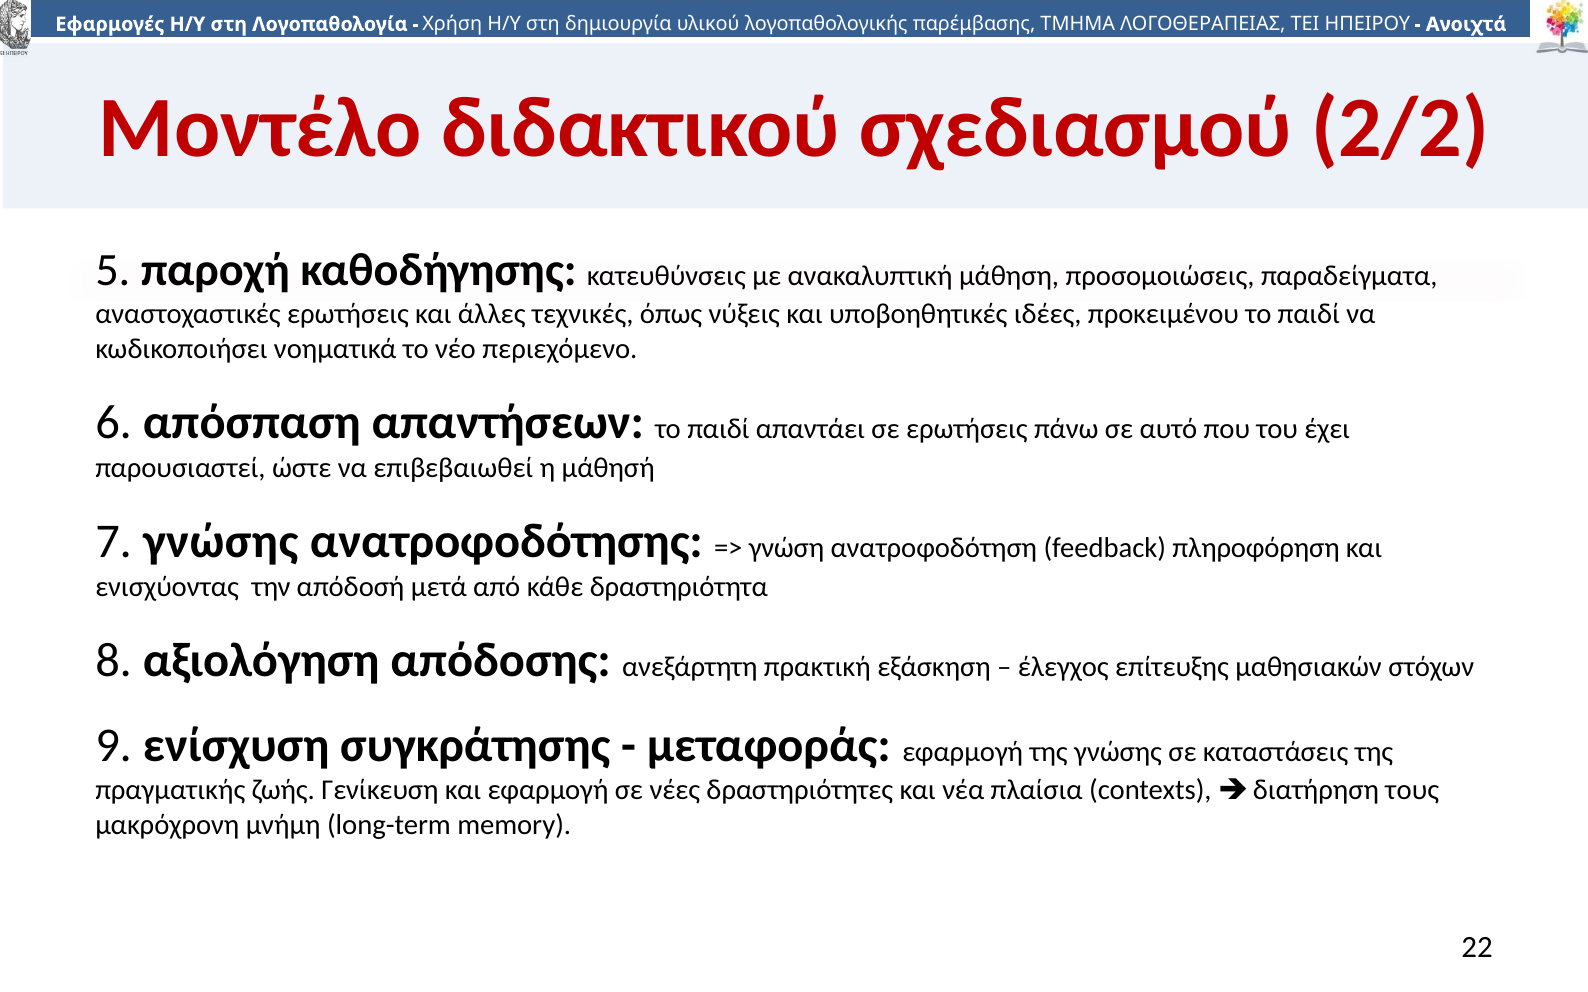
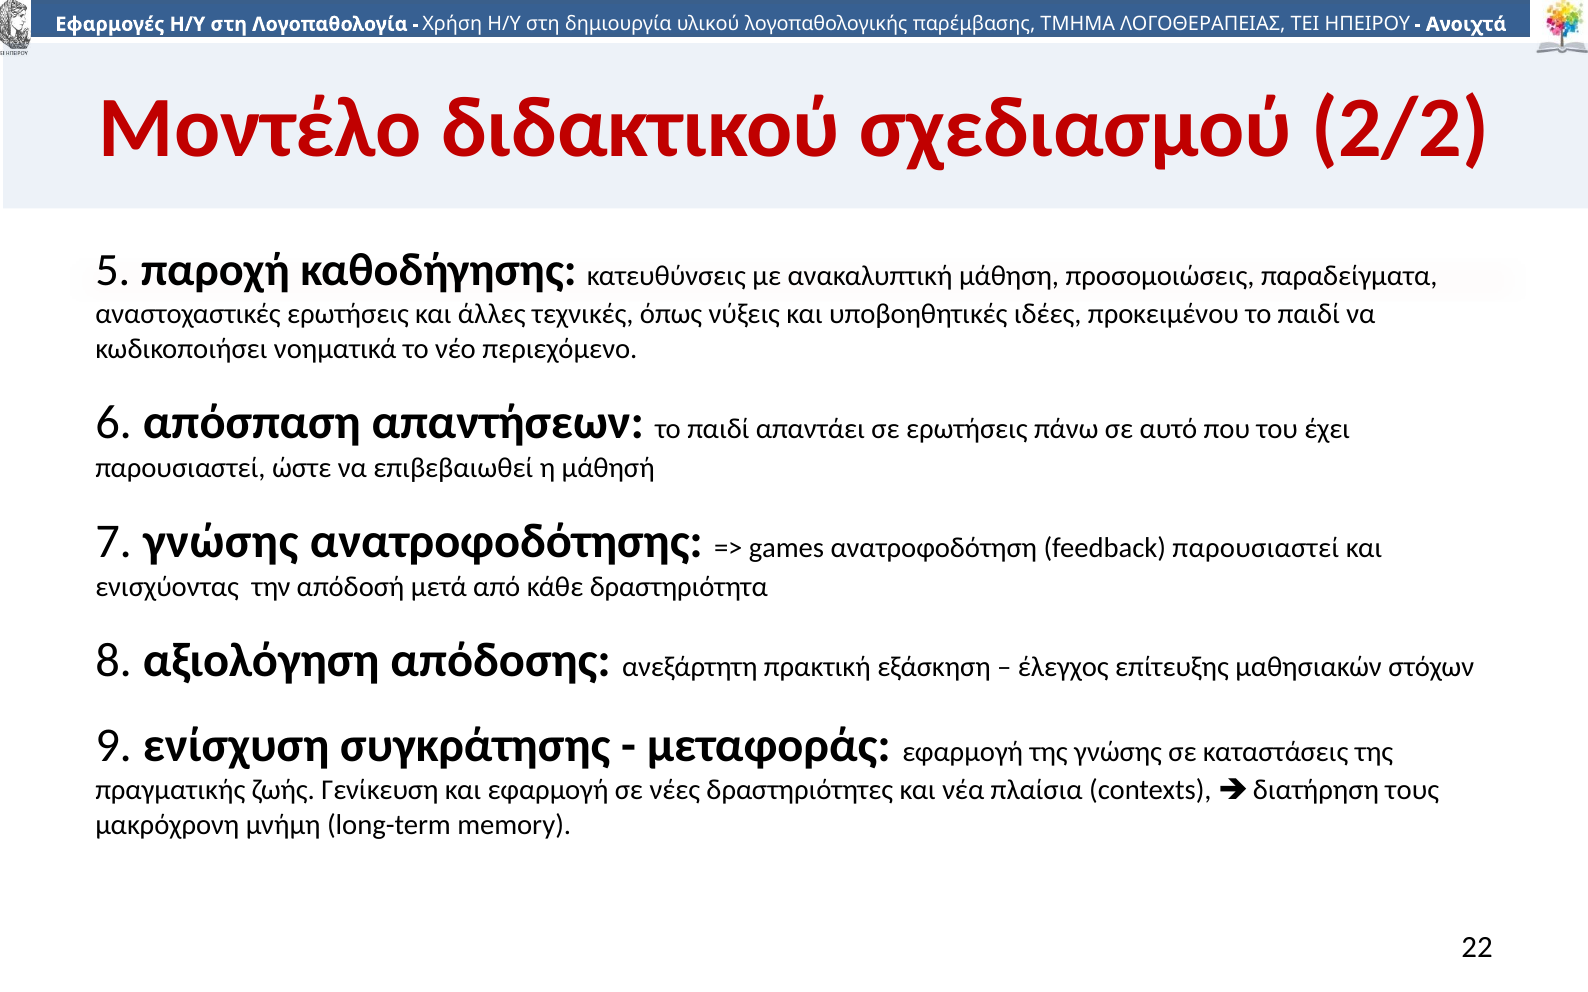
γνώση: γνώση -> games
feedback πληροφόρηση: πληροφόρηση -> παρουσιαστεί
